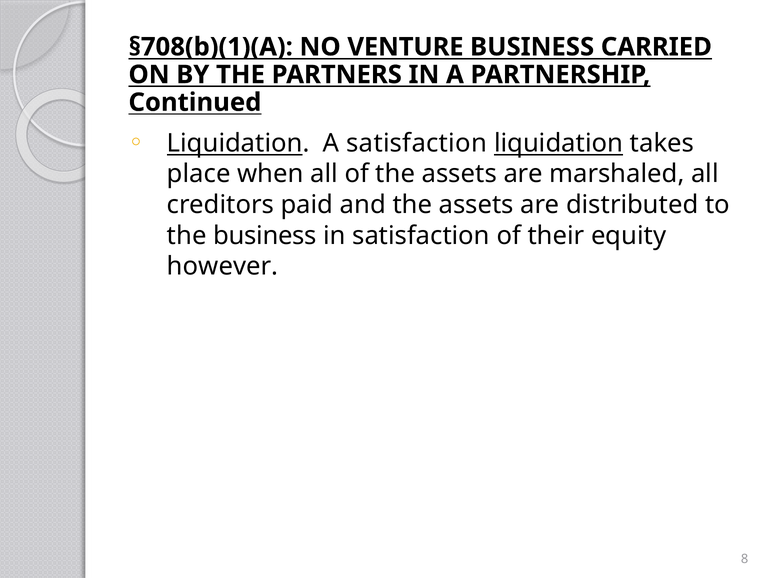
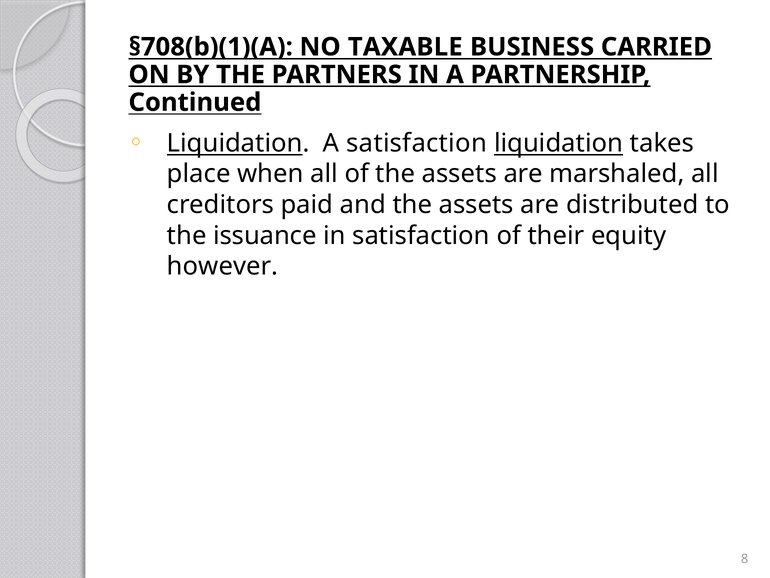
VENTURE: VENTURE -> TAXABLE
the business: business -> issuance
